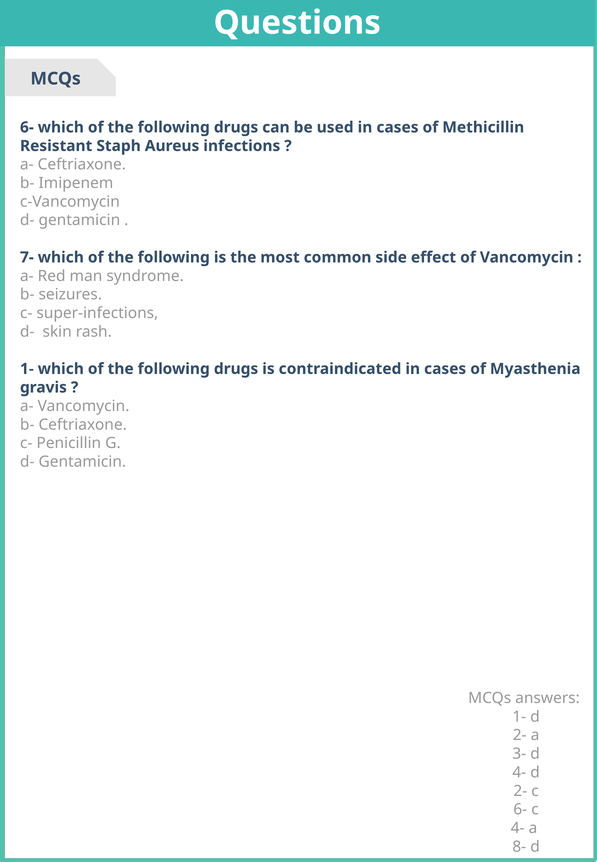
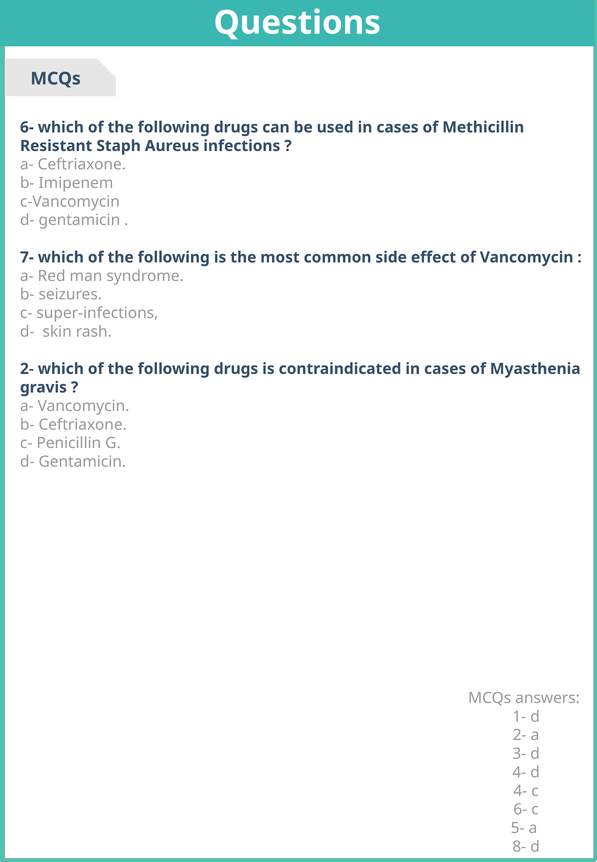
1- at (27, 369): 1- -> 2-
2- at (520, 791): 2- -> 4-
4- at (518, 828): 4- -> 5-
